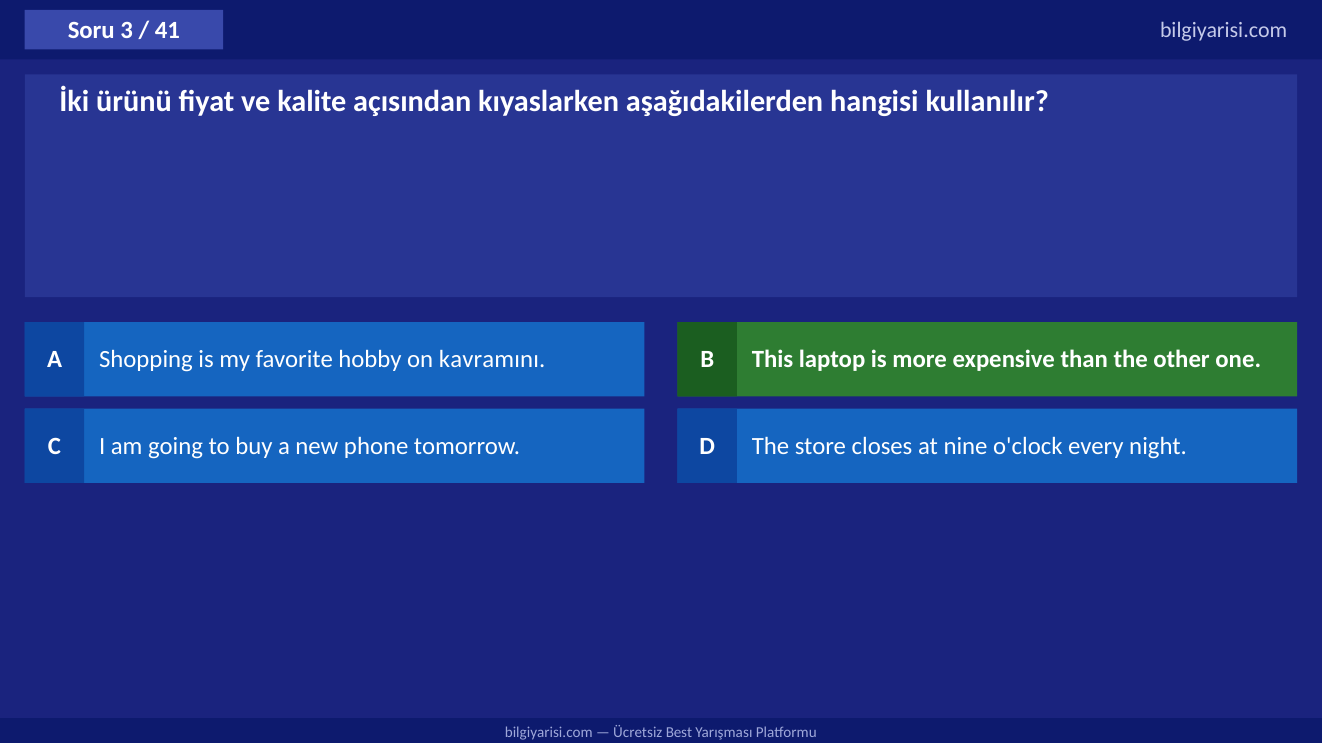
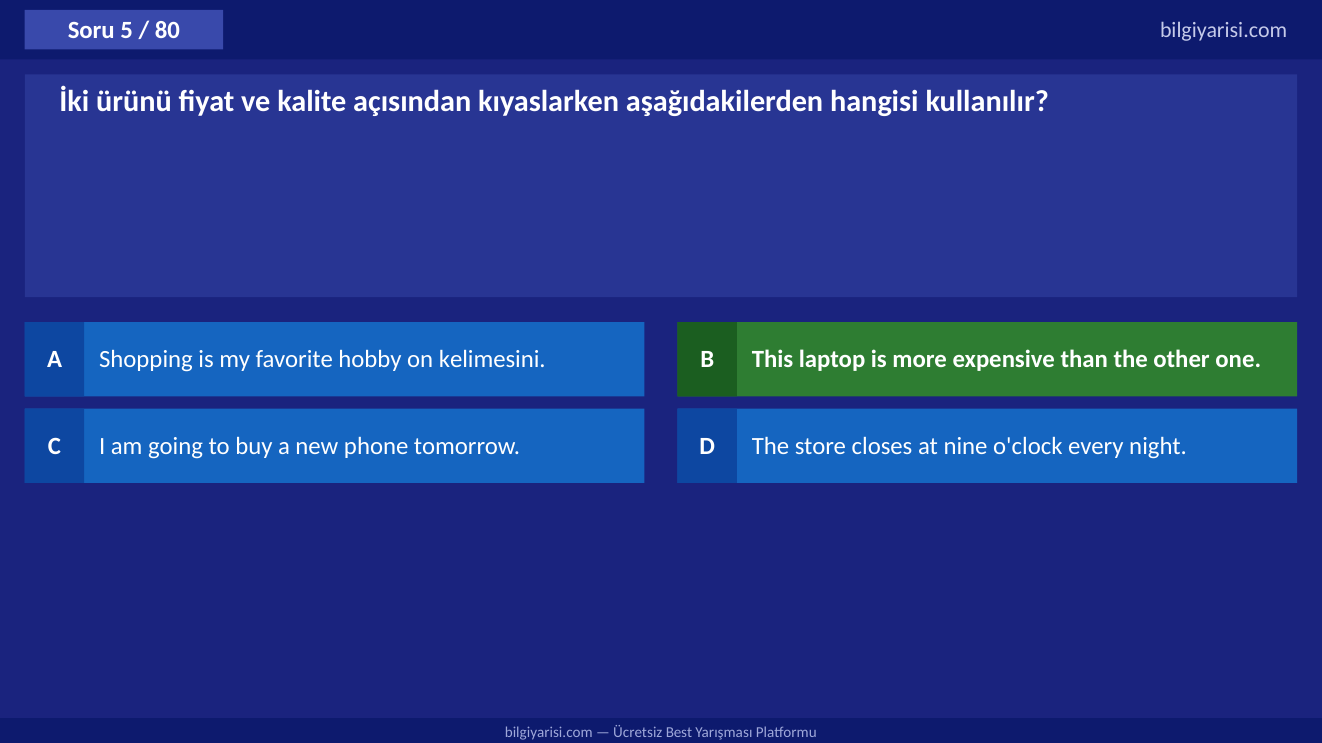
3: 3 -> 5
41: 41 -> 80
kavramını: kavramını -> kelimesini
